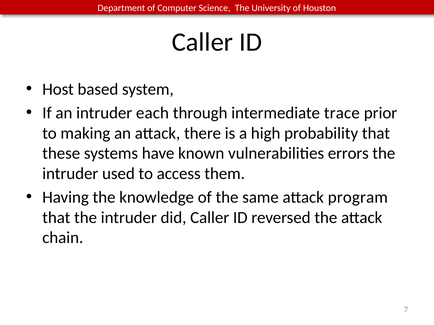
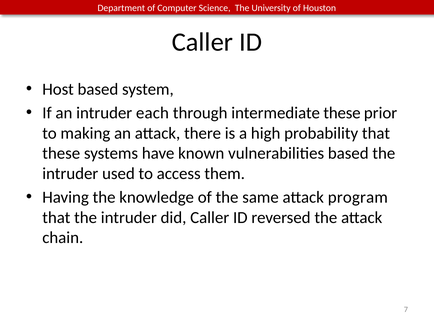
intermediate trace: trace -> these
vulnerabilities errors: errors -> based
